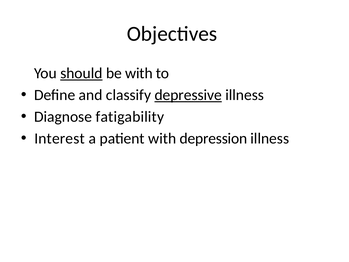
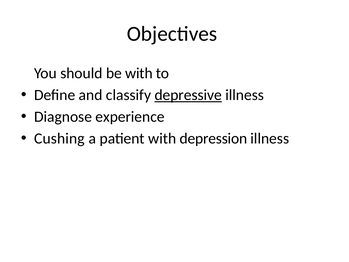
should underline: present -> none
fatigability: fatigability -> experience
Interest: Interest -> Cushing
